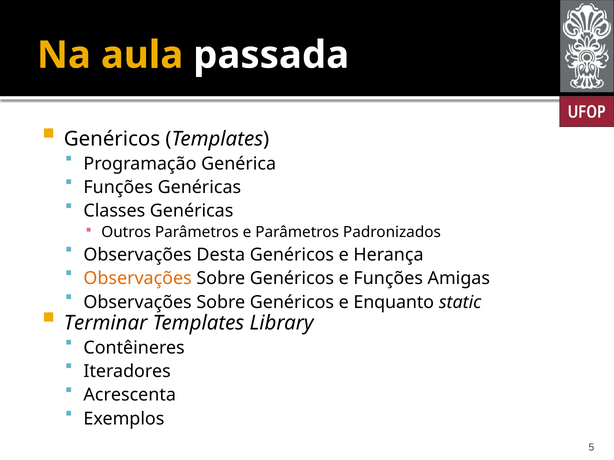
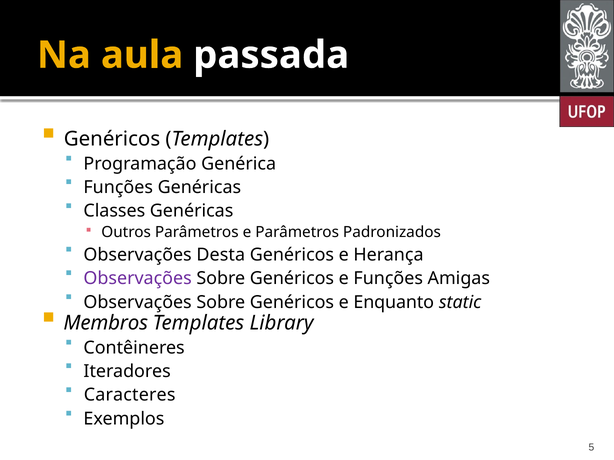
Observações at (138, 279) colour: orange -> purple
Terminar: Terminar -> Membros
Acrescenta: Acrescenta -> Caracteres
